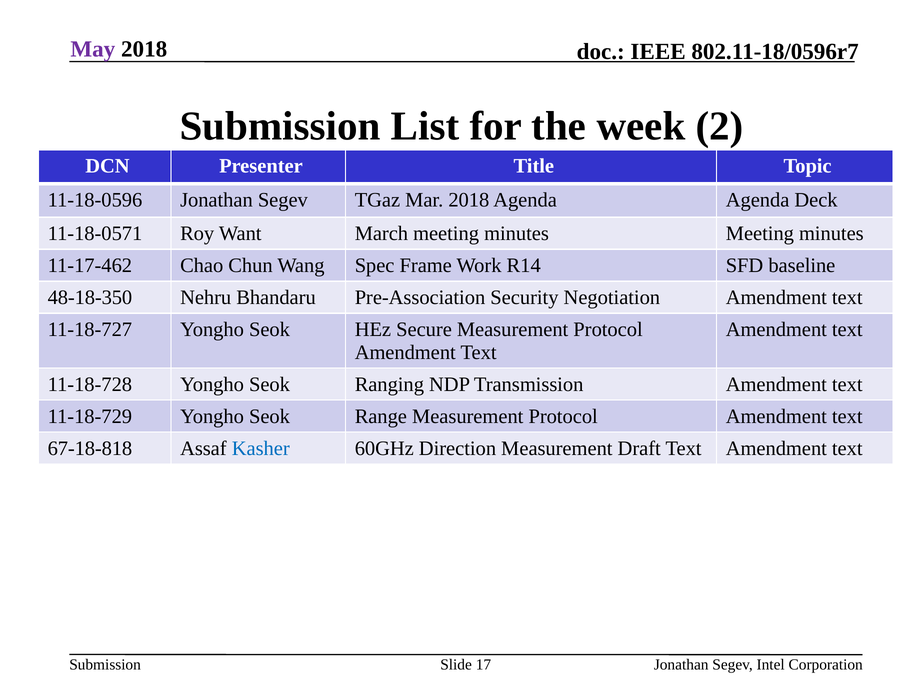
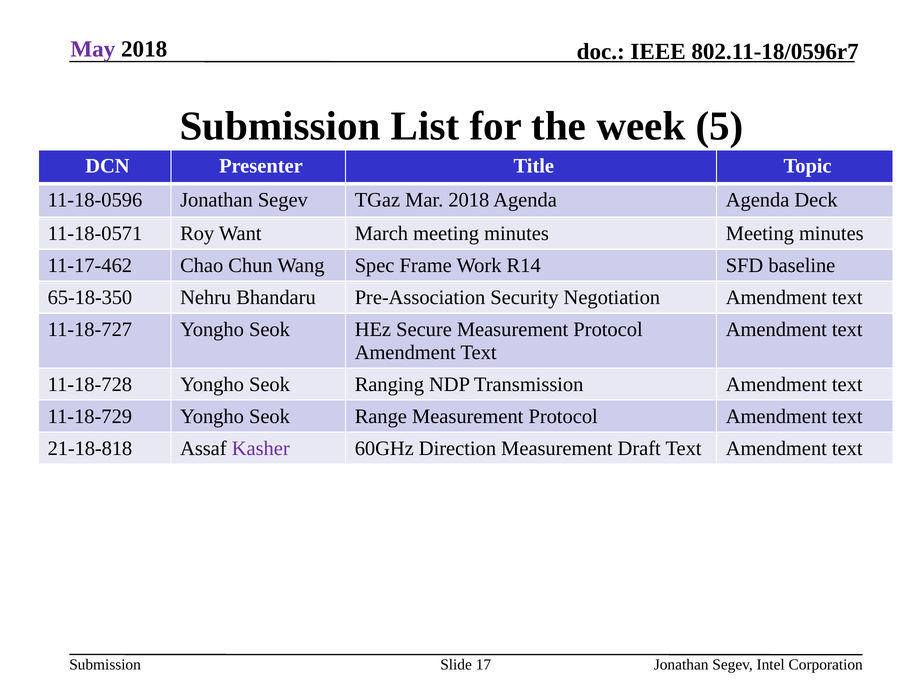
2: 2 -> 5
48-18-350: 48-18-350 -> 65-18-350
67-18-818: 67-18-818 -> 21-18-818
Kasher colour: blue -> purple
